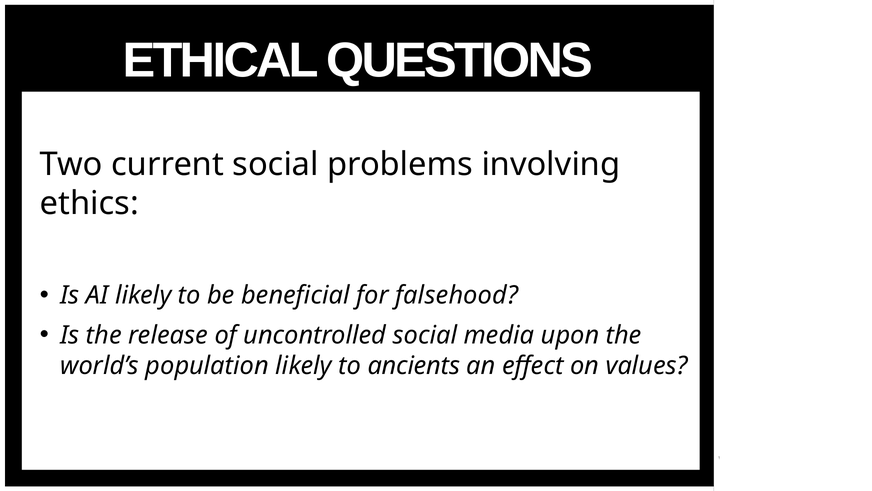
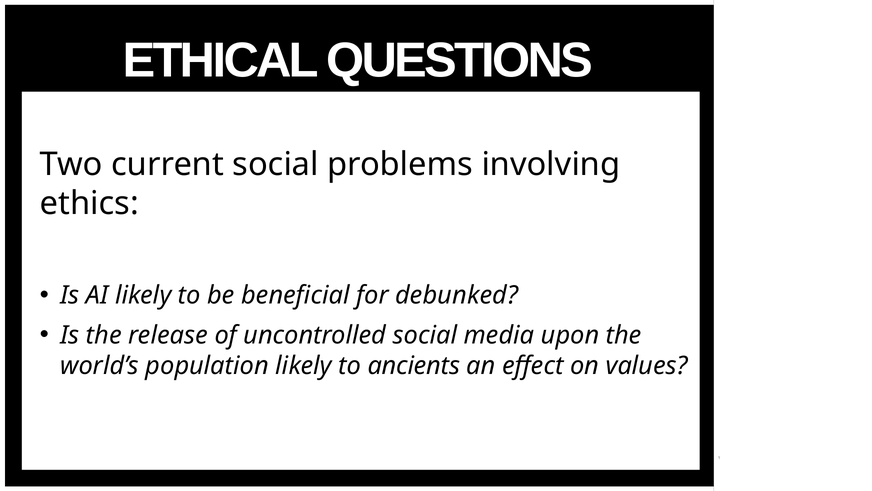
falsehood: falsehood -> debunked
